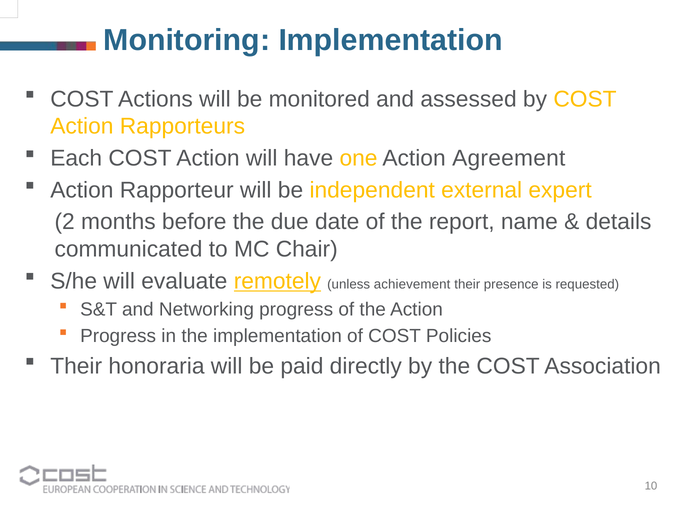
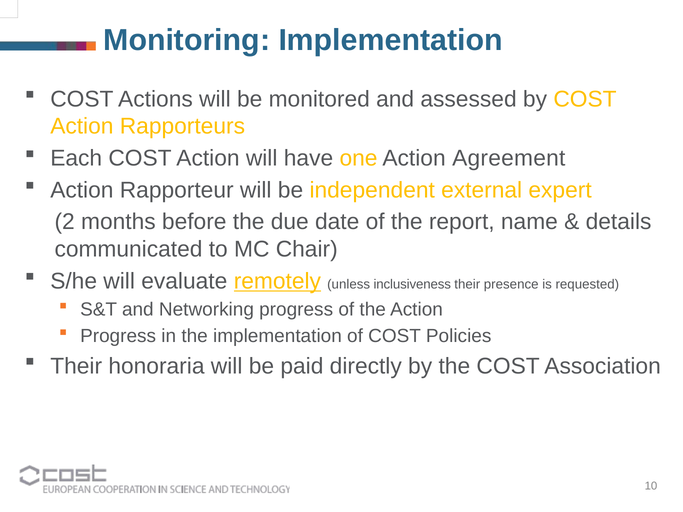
achievement: achievement -> inclusiveness
